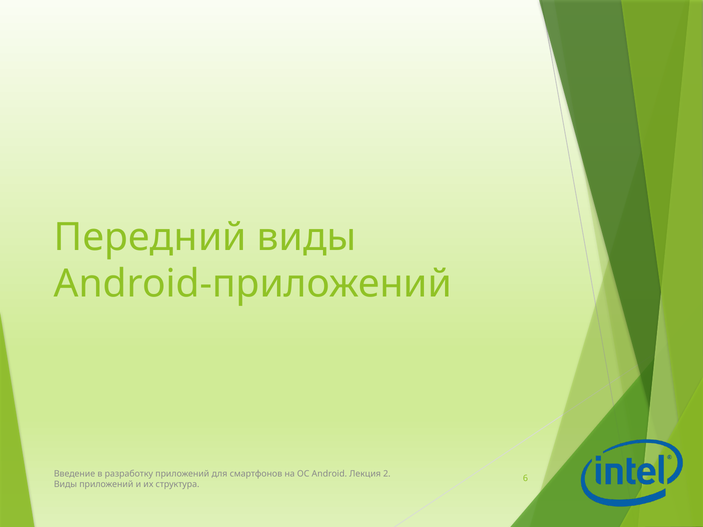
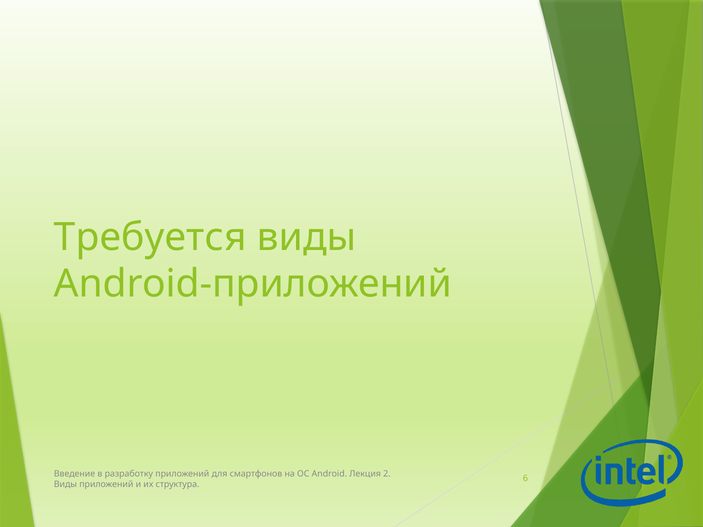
Передний: Передний -> Требуется
